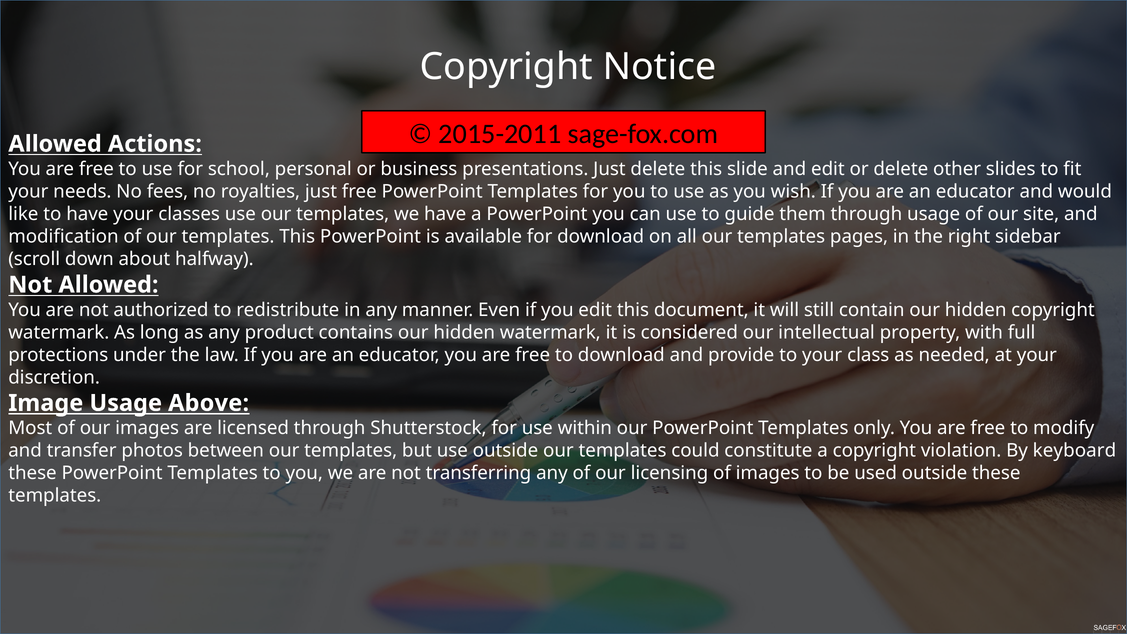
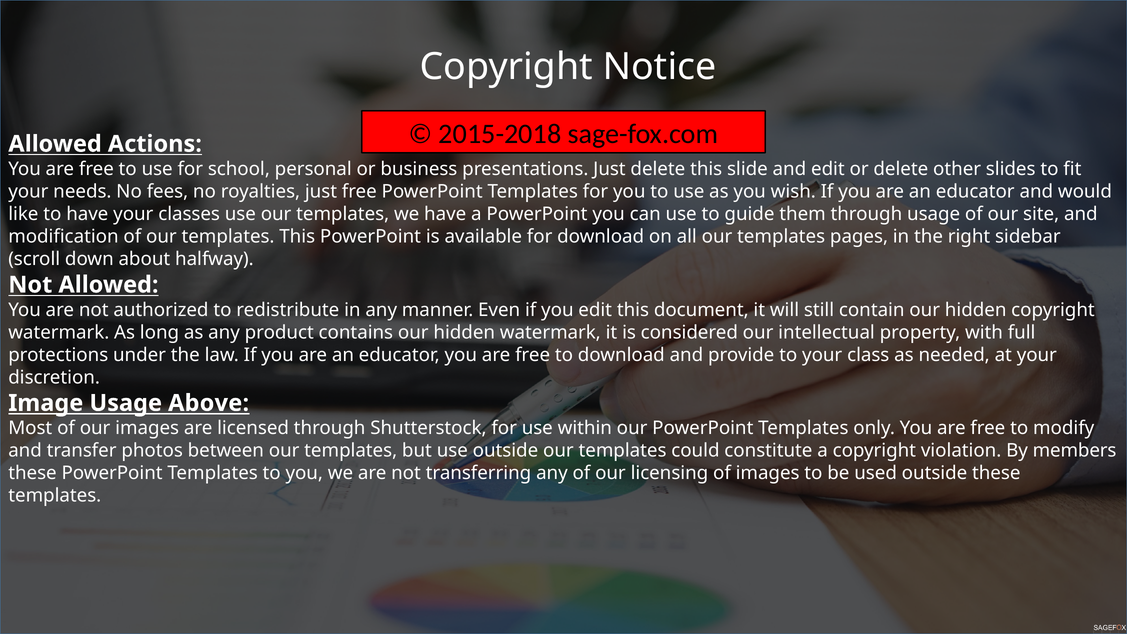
2015-2011: 2015-2011 -> 2015-2018
keyboard: keyboard -> members
